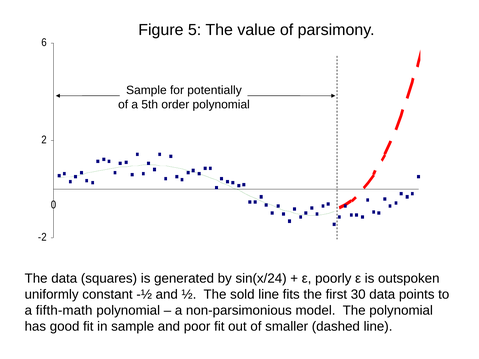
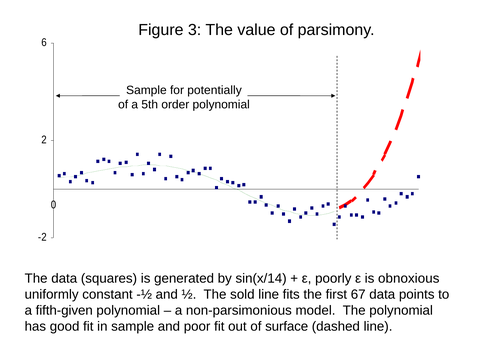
5: 5 -> 3
sin(x/24: sin(x/24 -> sin(x/14
outspoken: outspoken -> obnoxious
30: 30 -> 67
fifth-math: fifth-math -> fifth-given
smaller: smaller -> surface
